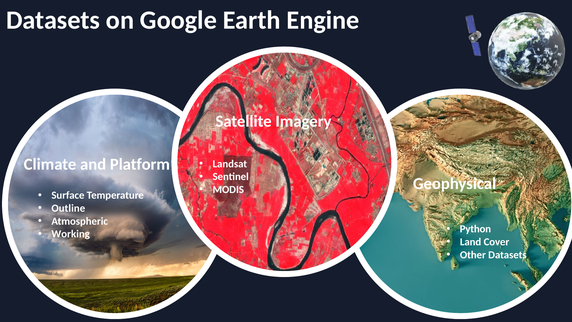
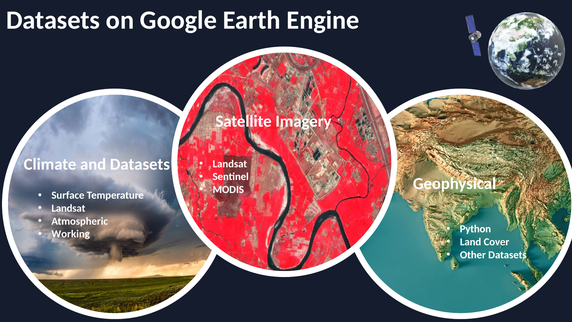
and Platform: Platform -> Datasets
Outline at (68, 208): Outline -> Landsat
